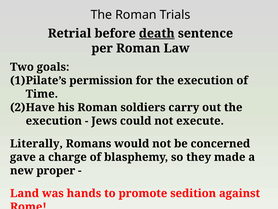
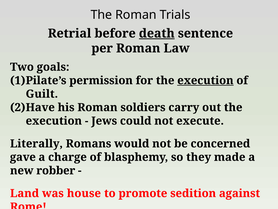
execution at (205, 80) underline: none -> present
Time: Time -> Guilt
proper: proper -> robber
hands: hands -> house
